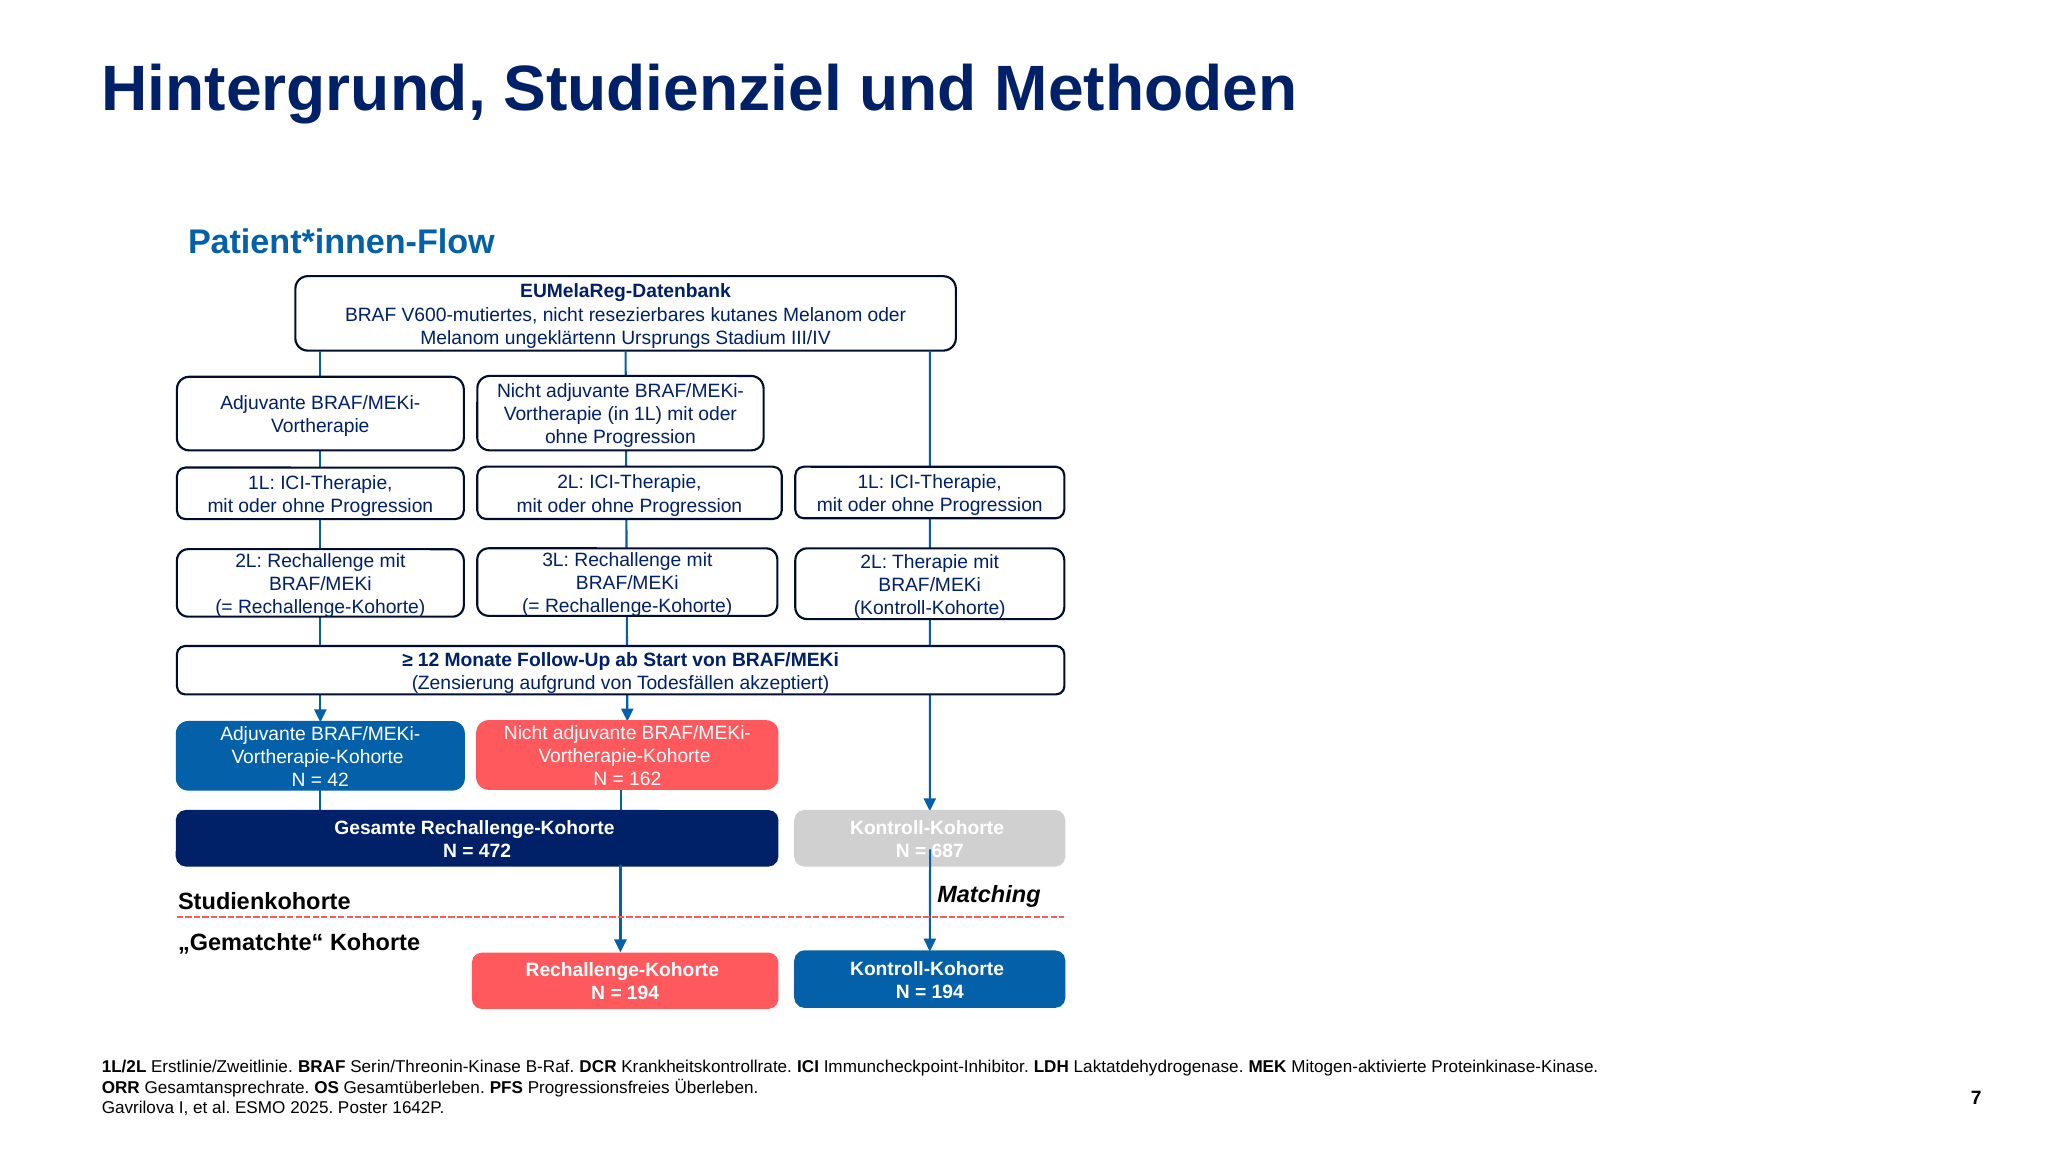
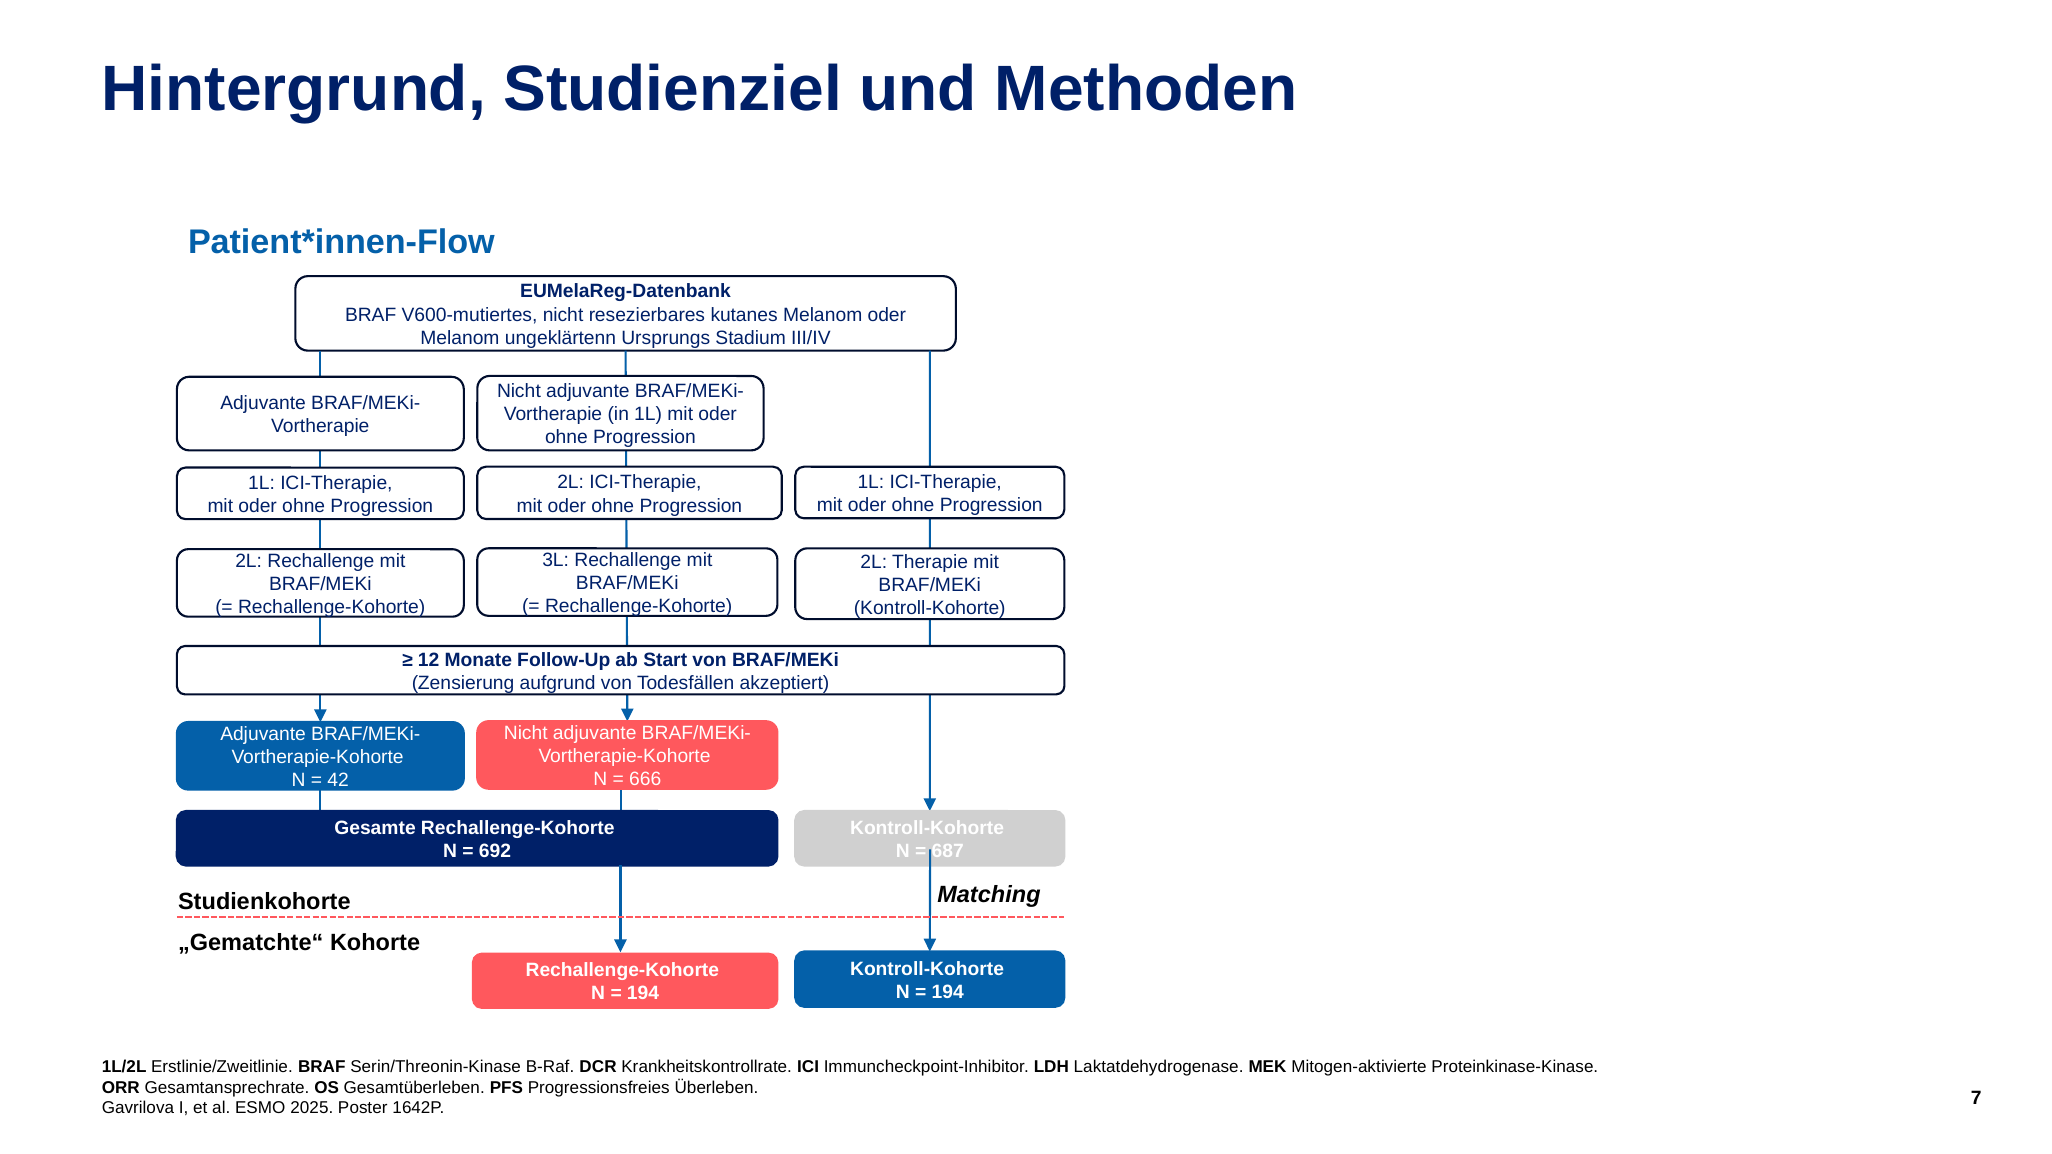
162: 162 -> 666
472: 472 -> 692
